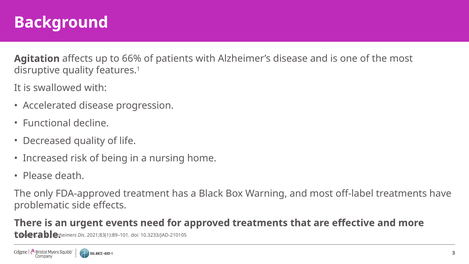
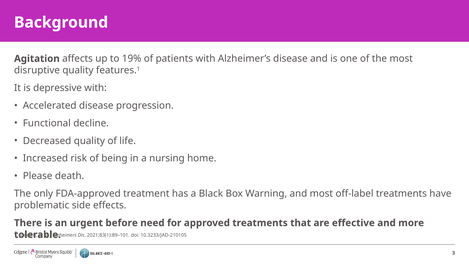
66%: 66% -> 19%
swallowed: swallowed -> depressive
events: events -> before
